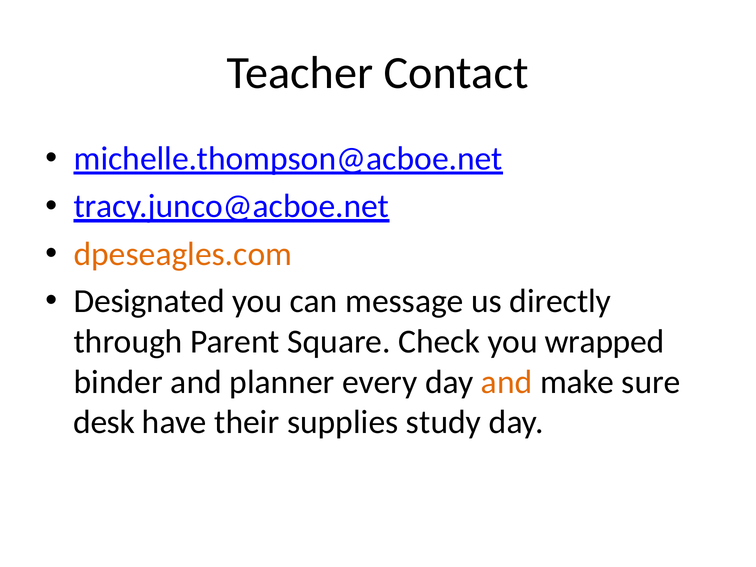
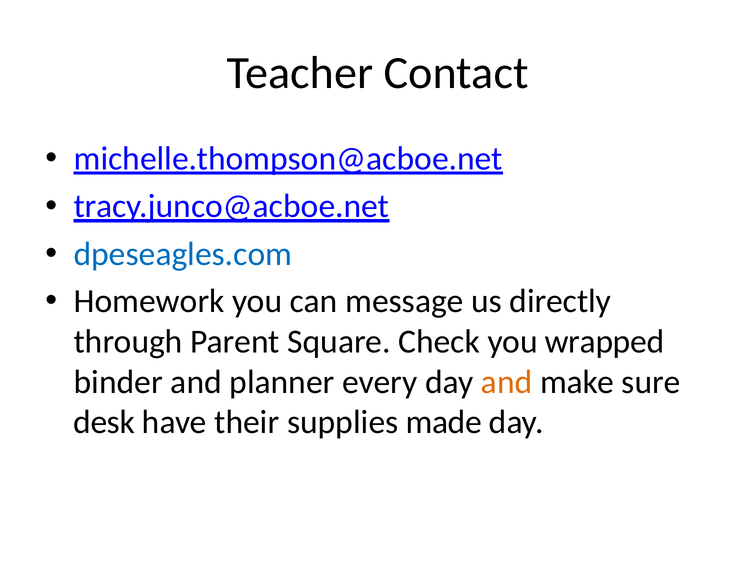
dpeseagles.com colour: orange -> blue
Designated: Designated -> Homework
study: study -> made
